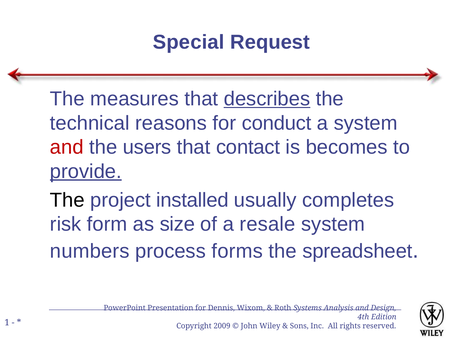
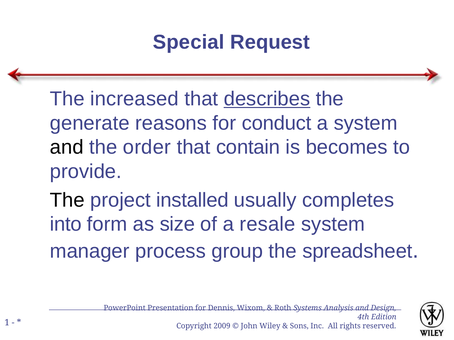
measures: measures -> increased
technical: technical -> generate
and at (67, 147) colour: red -> black
users: users -> order
contact: contact -> contain
provide underline: present -> none
risk: risk -> into
numbers: numbers -> manager
forms: forms -> group
